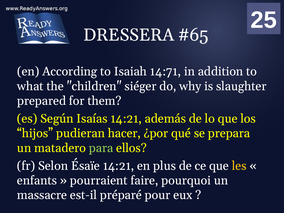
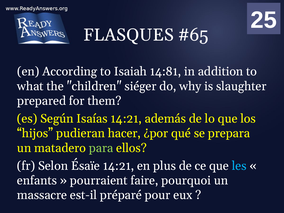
DRESSERA: DRESSERA -> FLASQUES
14:71: 14:71 -> 14:81
les colour: yellow -> light blue
